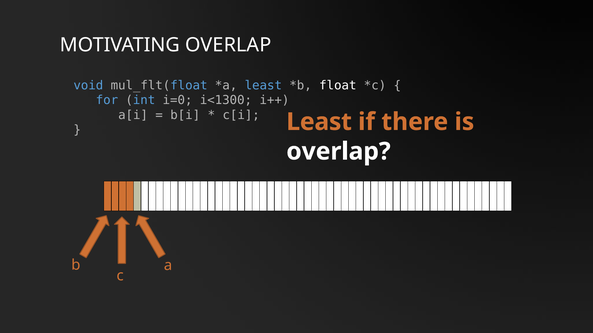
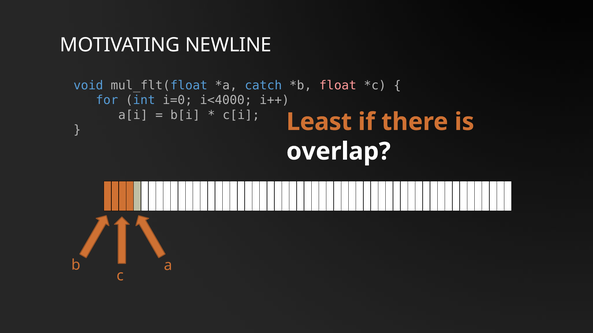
MOTIVATING OVERLAP: OVERLAP -> NEWLINE
least at (263, 85): least -> catch
float colour: white -> pink
i<1300: i<1300 -> i<4000
